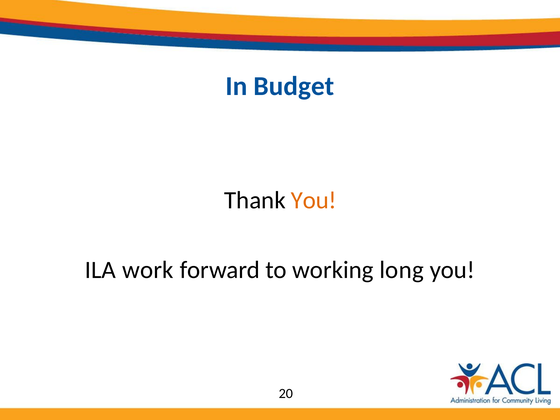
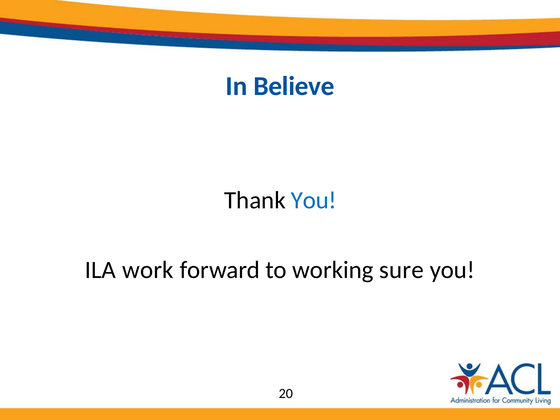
Budget: Budget -> Believe
You at (314, 200) colour: orange -> blue
long: long -> sure
